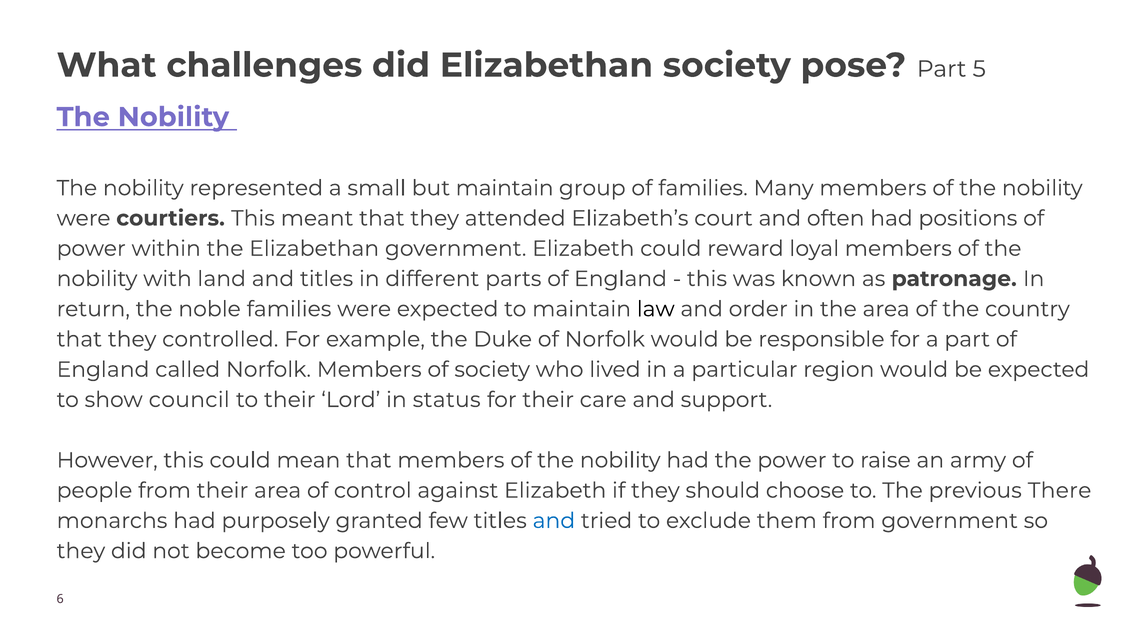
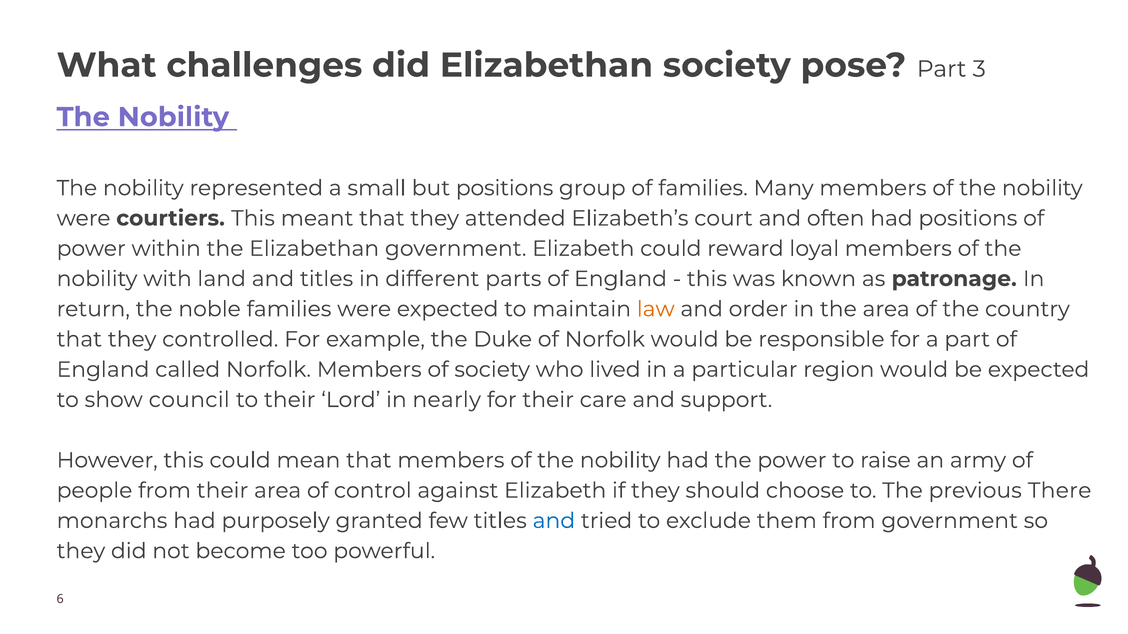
5: 5 -> 3
but maintain: maintain -> positions
law colour: black -> orange
status: status -> nearly
